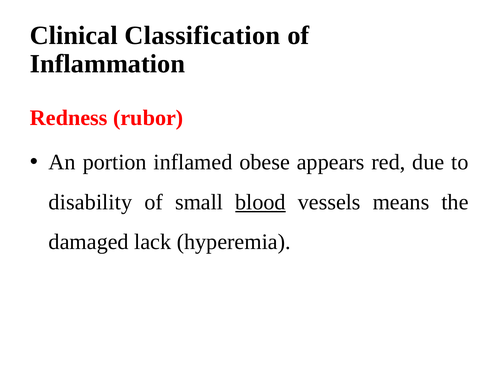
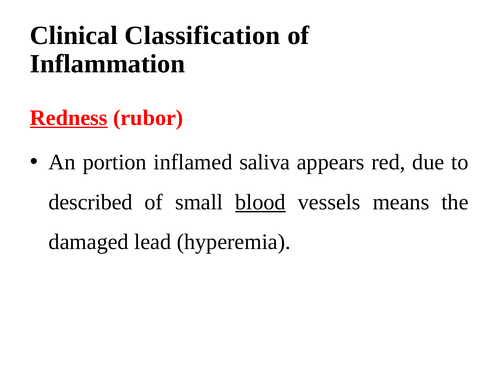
Redness underline: none -> present
obese: obese -> saliva
disability: disability -> described
lack: lack -> lead
